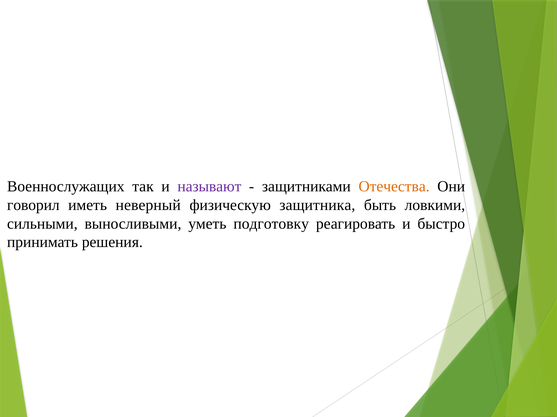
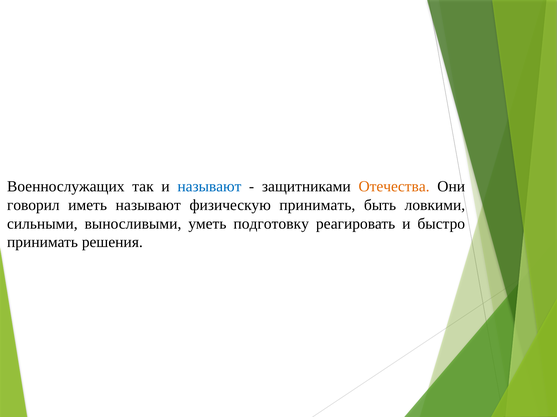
называют at (209, 187) colour: purple -> blue
иметь неверный: неверный -> называют
физическую защитника: защитника -> принимать
